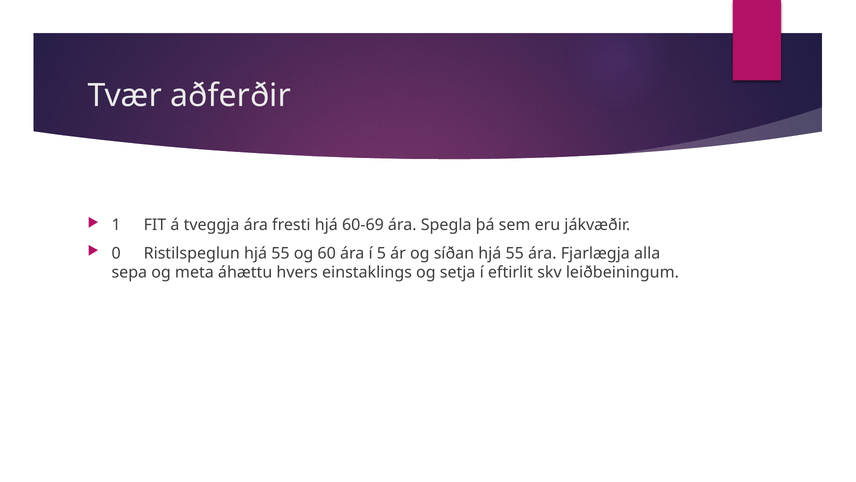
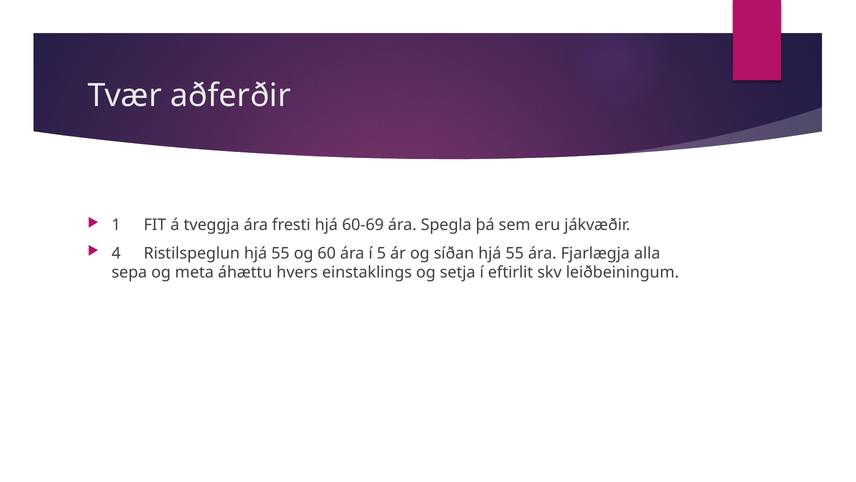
0: 0 -> 4
